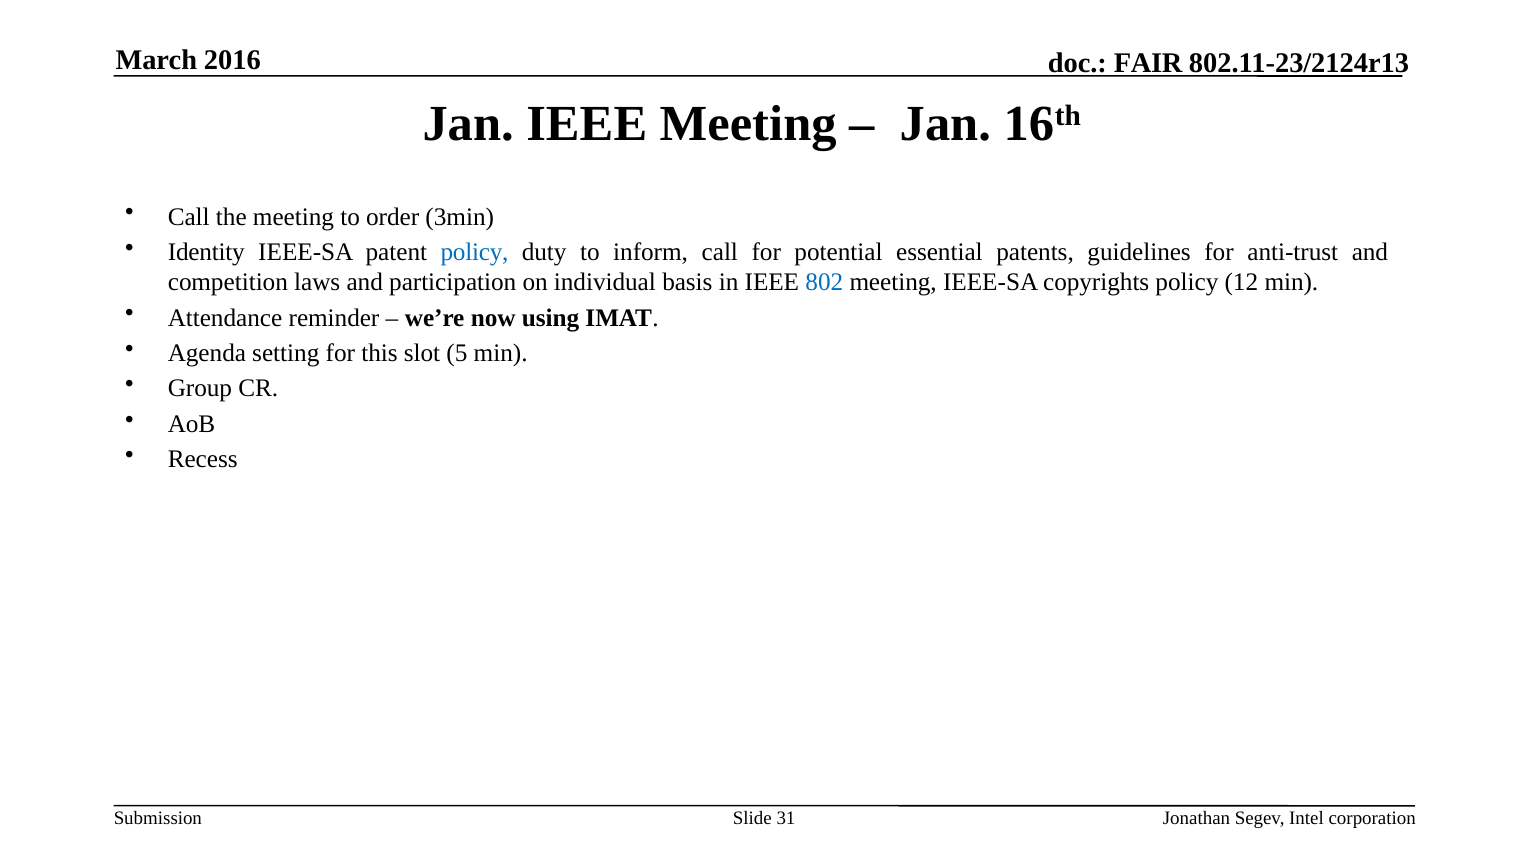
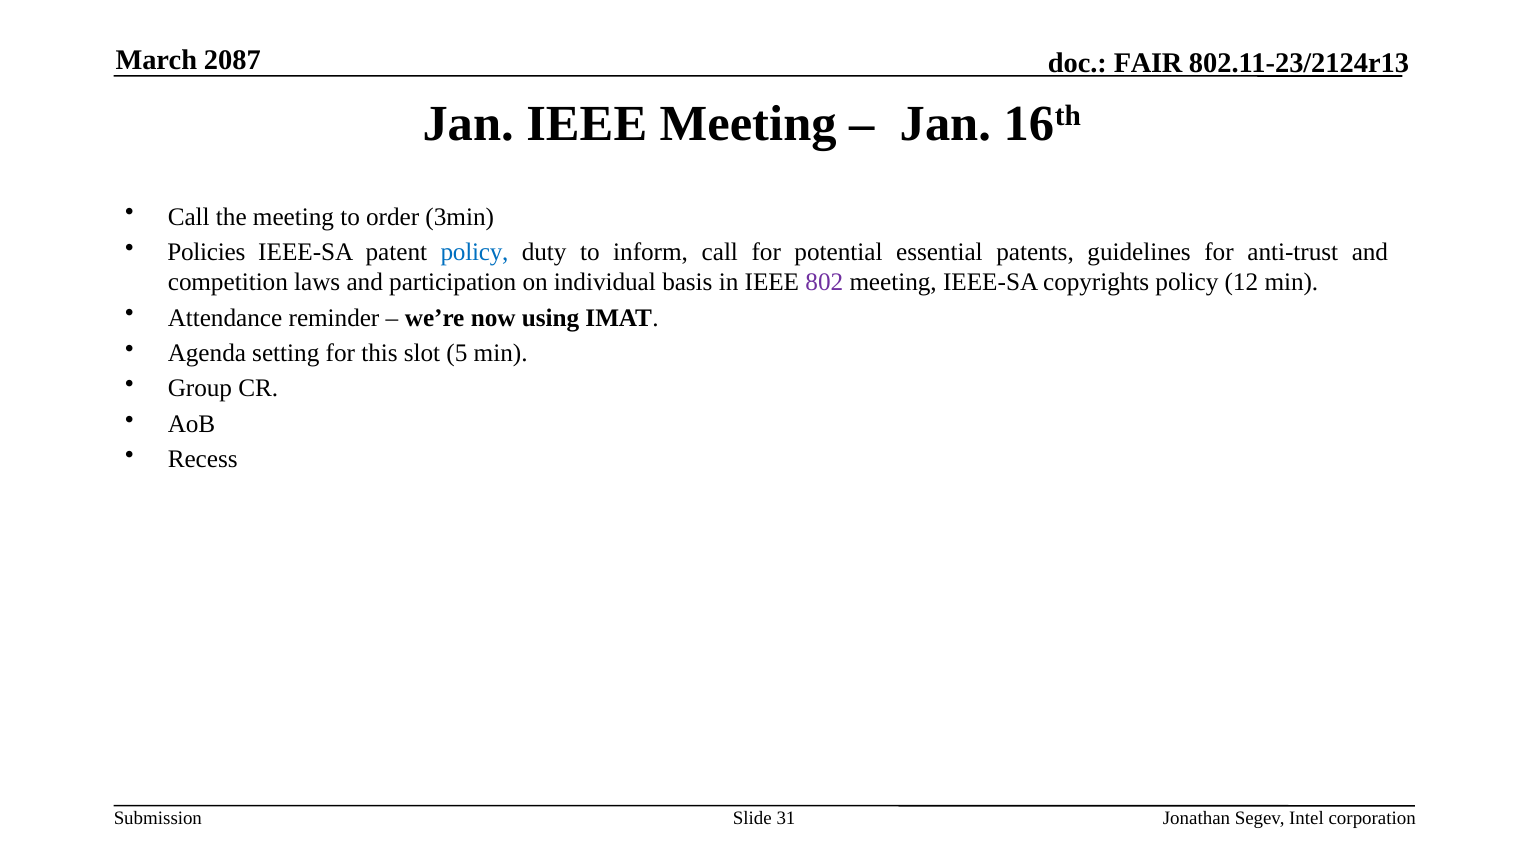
2016: 2016 -> 2087
Identity: Identity -> Policies
802 colour: blue -> purple
